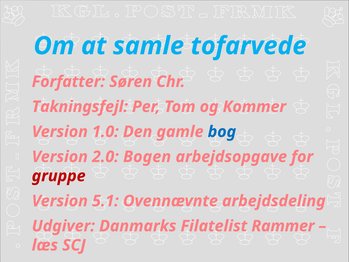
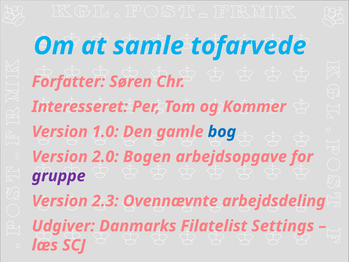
Takningsfejl: Takningsfejl -> Interesseret
gruppe colour: red -> purple
5.1: 5.1 -> 2.3
Rammer: Rammer -> Settings
